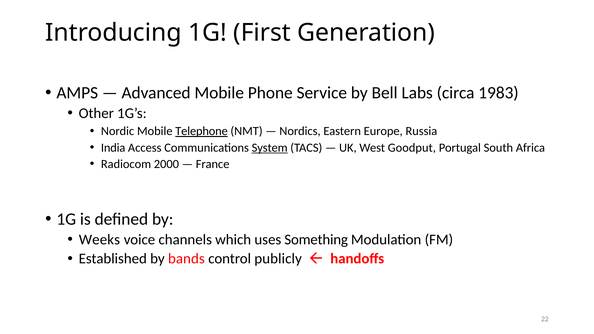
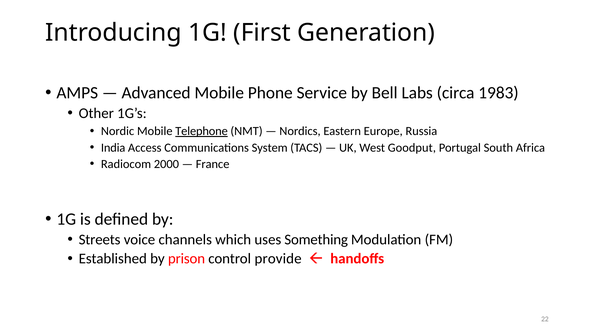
System underline: present -> none
Weeks: Weeks -> Streets
bands: bands -> prison
publicly: publicly -> provide
